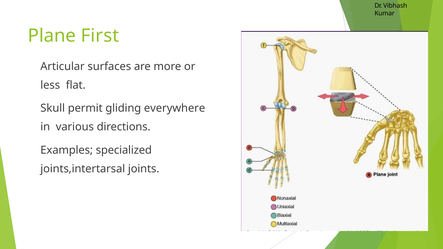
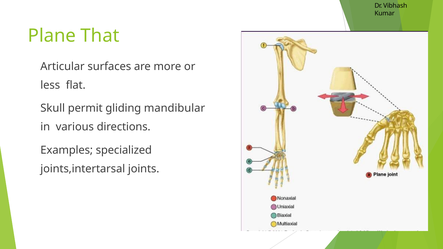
First: First -> That
everywhere: everywhere -> mandibular
